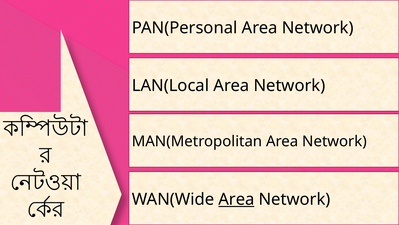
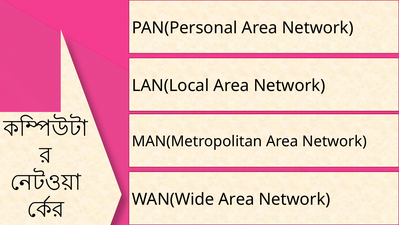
Area at (236, 199) underline: present -> none
